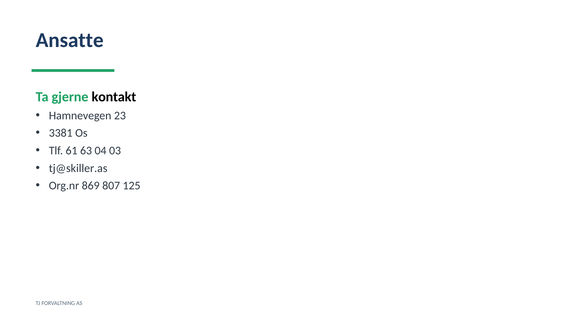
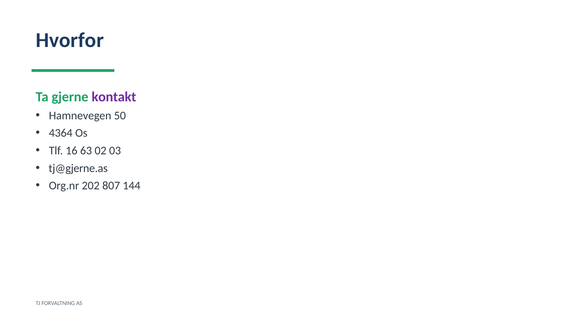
Ansatte: Ansatte -> Hvorfor
kontakt colour: black -> purple
23: 23 -> 50
3381: 3381 -> 4364
61: 61 -> 16
04: 04 -> 02
tj@skiller.as: tj@skiller.as -> tj@gjerne.as
869: 869 -> 202
125: 125 -> 144
